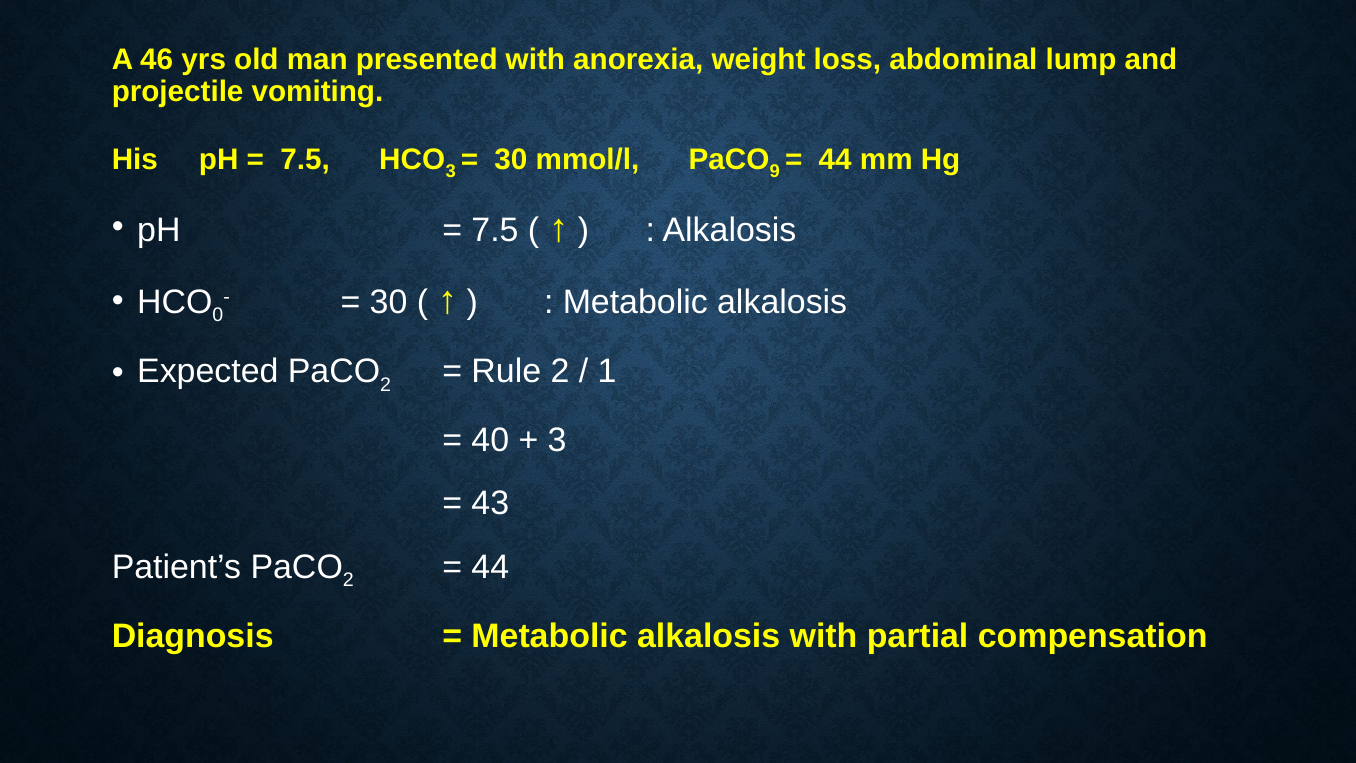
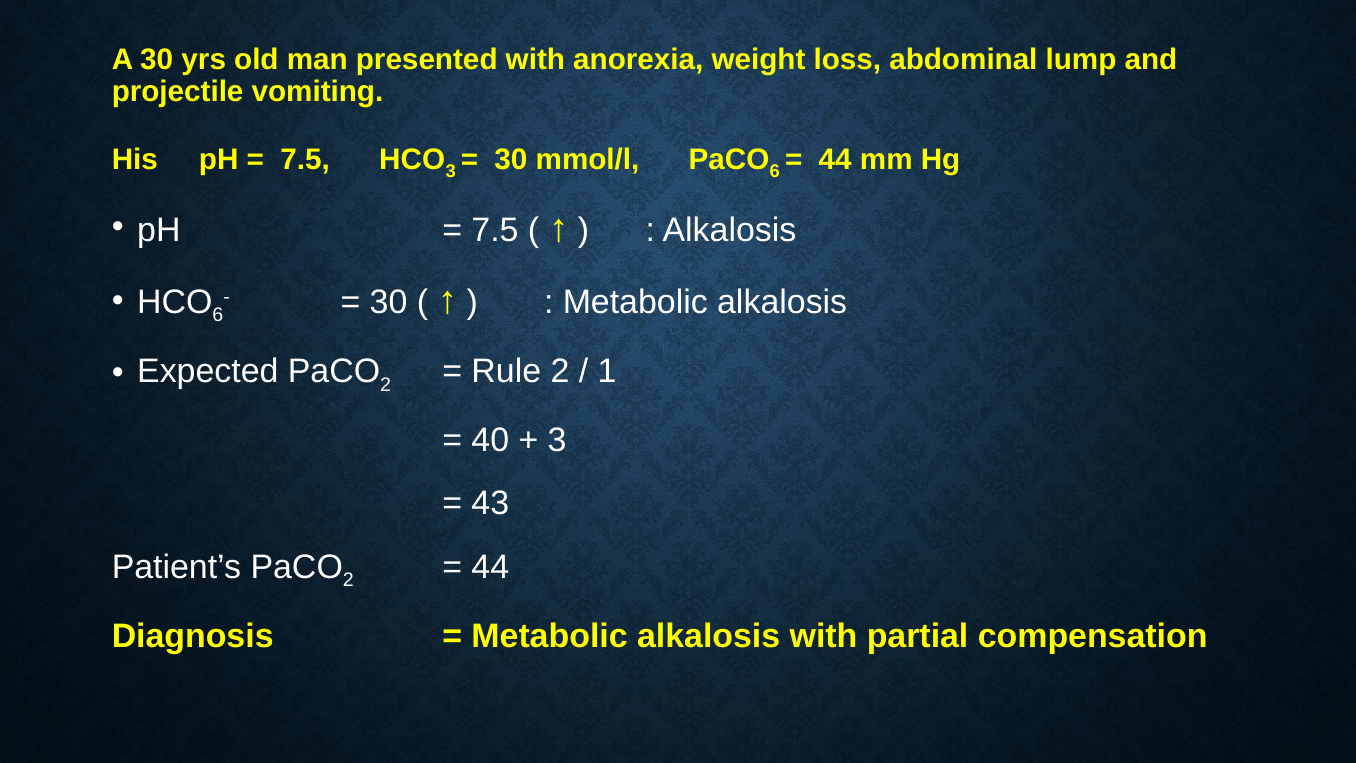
A 46: 46 -> 30
9 at (775, 172): 9 -> 6
0 at (218, 315): 0 -> 6
